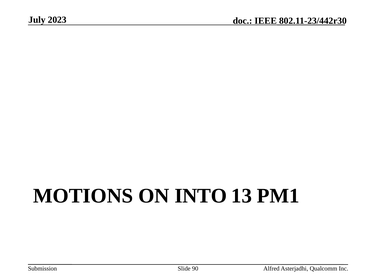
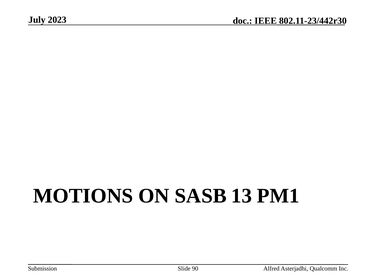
INTO: INTO -> SASB
